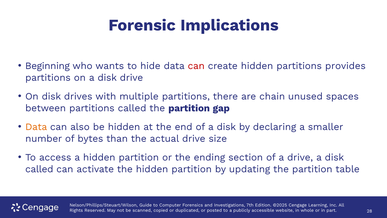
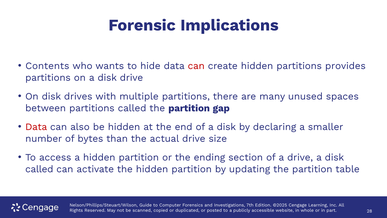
Beginning: Beginning -> Contents
chain: chain -> many
Data at (36, 127) colour: orange -> red
